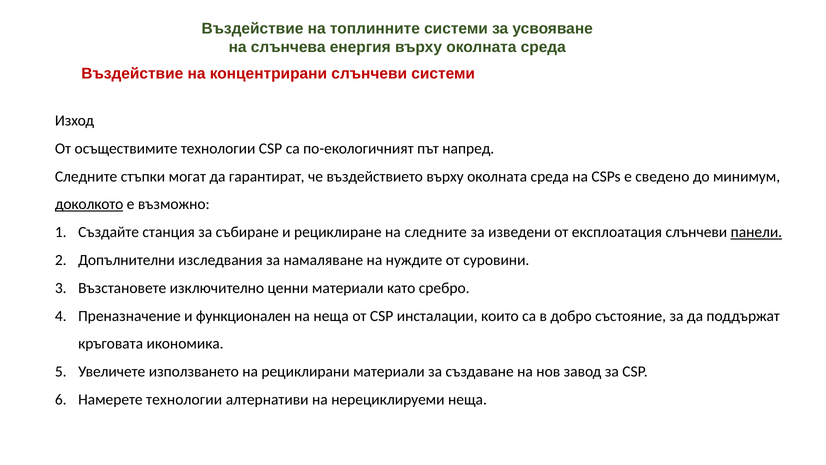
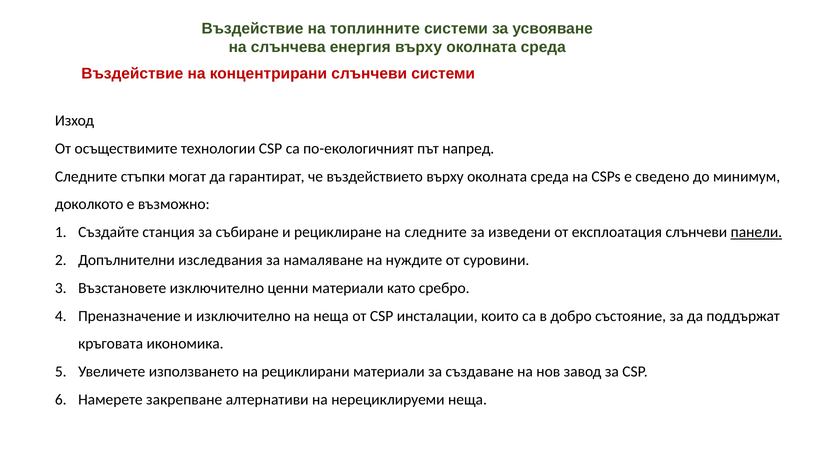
доколкото underline: present -> none
и функционален: функционален -> изключително
Намерете технологии: технологии -> закрепване
